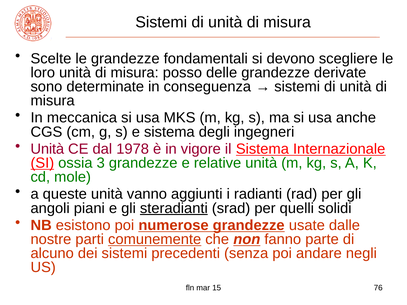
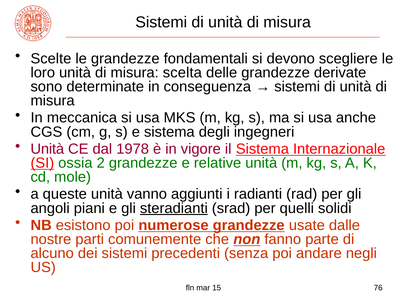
posso: posso -> scelta
3: 3 -> 2
comunemente underline: present -> none
